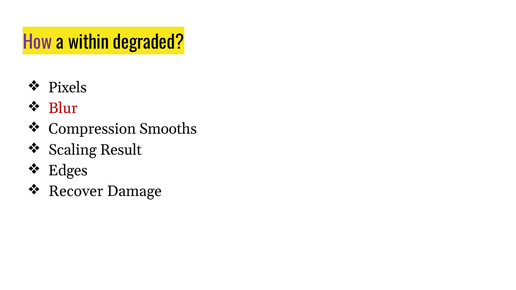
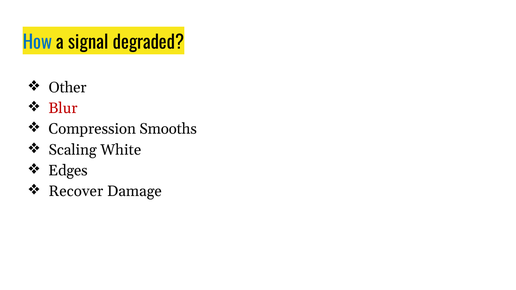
How colour: purple -> blue
within: within -> signal
Pixels: Pixels -> Other
Result: Result -> White
